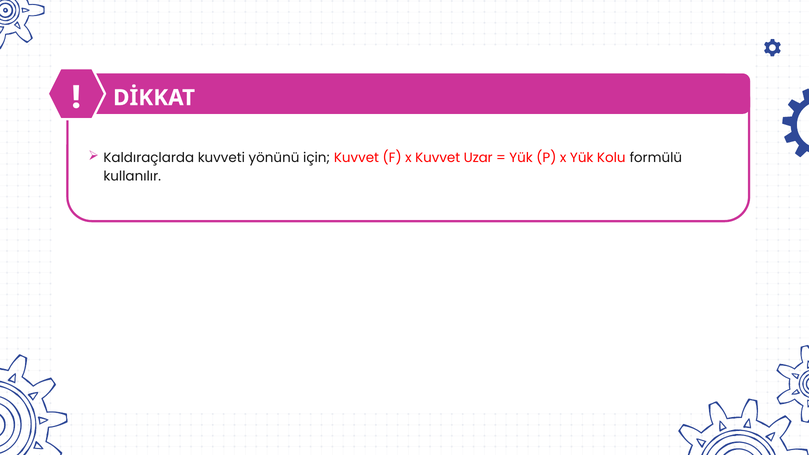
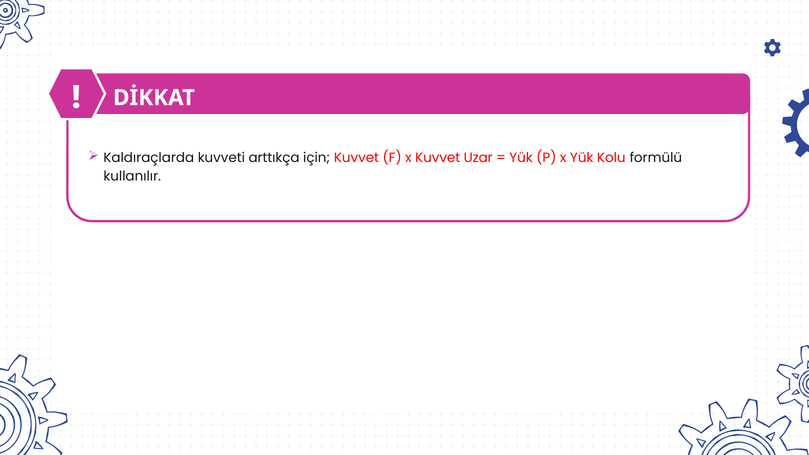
yönünü: yönünü -> arttıkça
